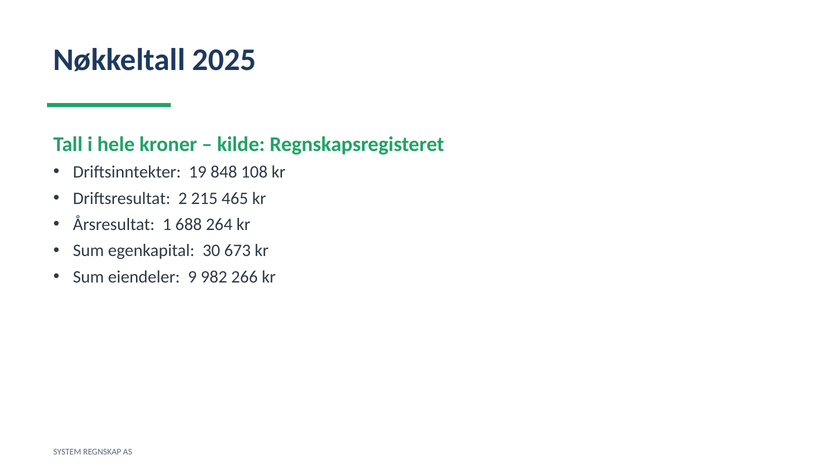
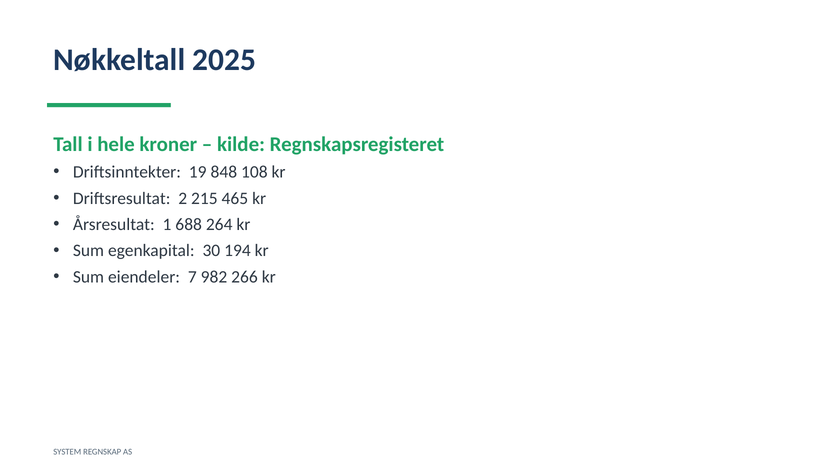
673: 673 -> 194
9: 9 -> 7
